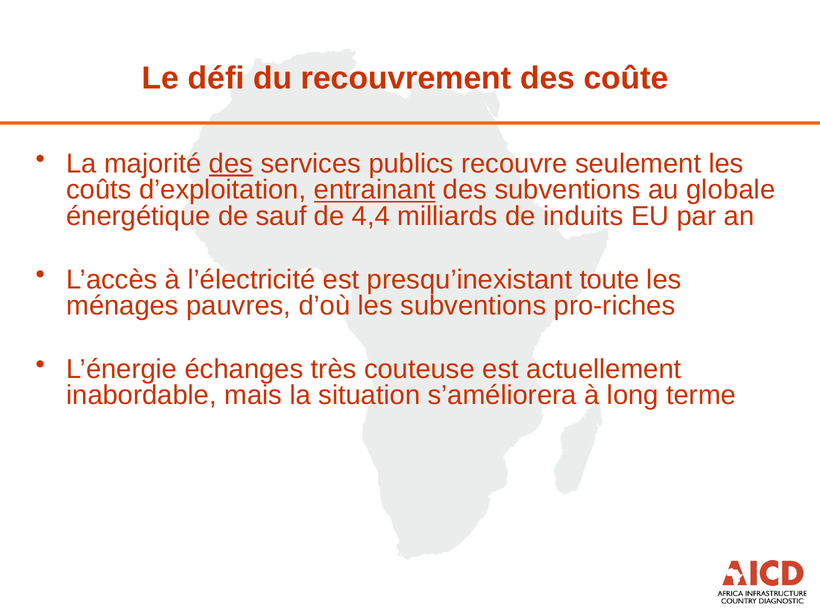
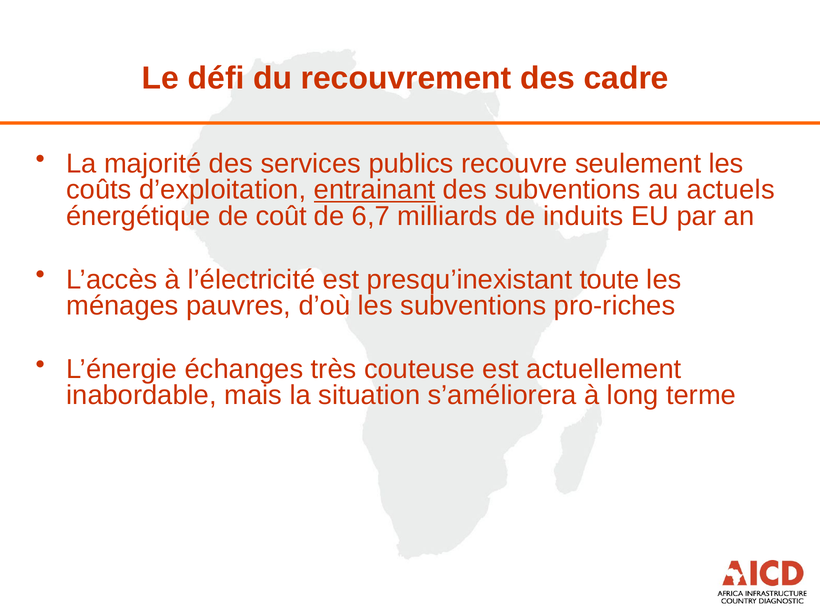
coûte: coûte -> cadre
des at (231, 164) underline: present -> none
globale: globale -> actuels
sauf: sauf -> coût
4,4: 4,4 -> 6,7
